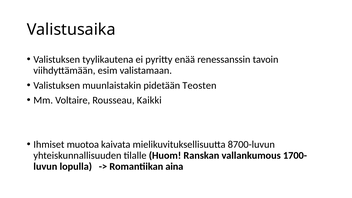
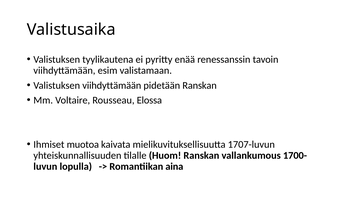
Valistuksen muunlaistakin: muunlaistakin -> viihdyttämään
pidetään Teosten: Teosten -> Ranskan
Kaikki: Kaikki -> Elossa
8700-luvun: 8700-luvun -> 1707-luvun
